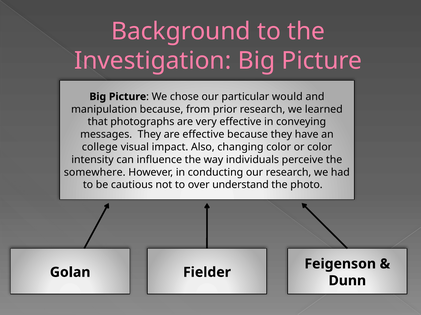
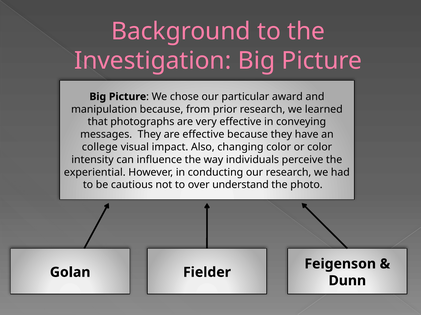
would: would -> award
somewhere: somewhere -> experiential
